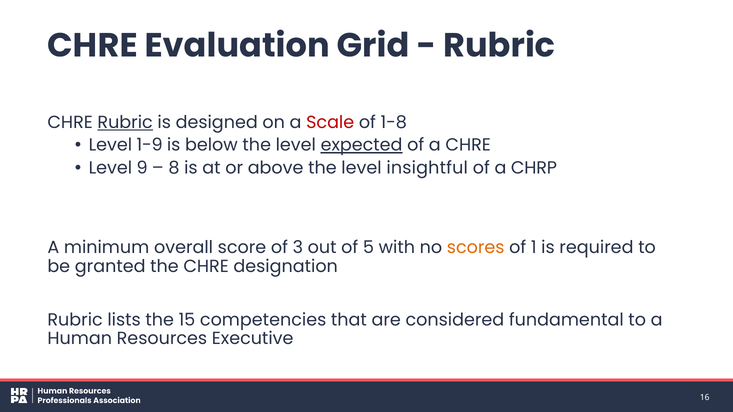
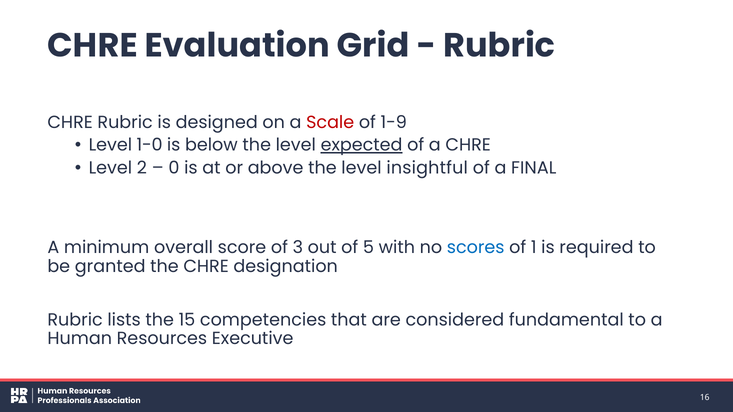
Rubric at (125, 123) underline: present -> none
1-8: 1-8 -> 1-9
1-9: 1-9 -> 1-0
9: 9 -> 2
8: 8 -> 0
CHRP: CHRP -> FINAL
scores colour: orange -> blue
